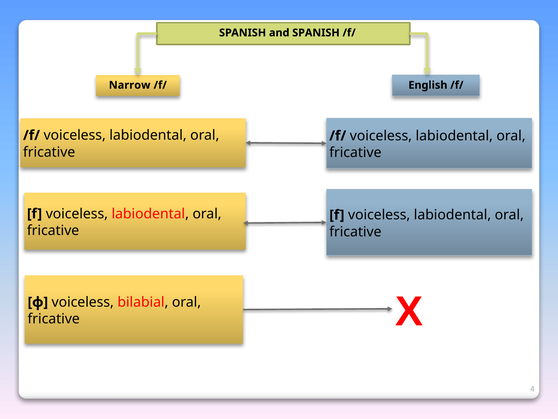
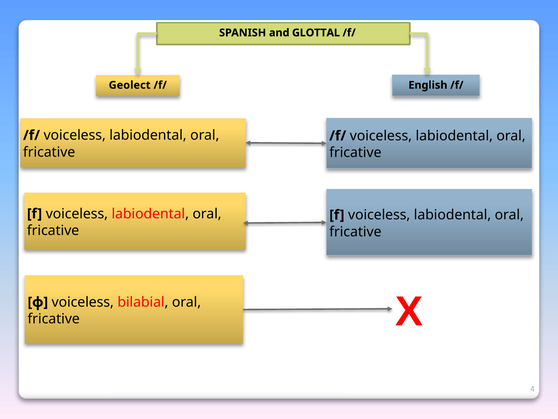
and SPANISH: SPANISH -> GLOTTAL
Narrow: Narrow -> Geolect
